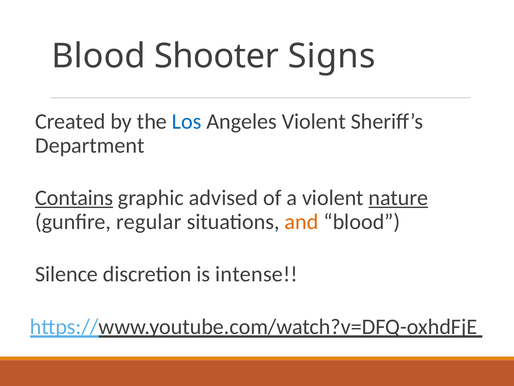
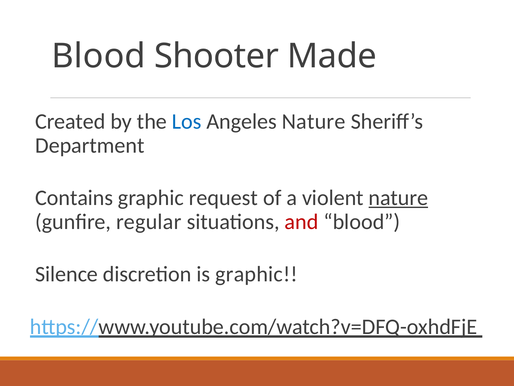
Signs: Signs -> Made
Angeles Violent: Violent -> Nature
Contains underline: present -> none
advised: advised -> request
and colour: orange -> red
is intense: intense -> graphic
